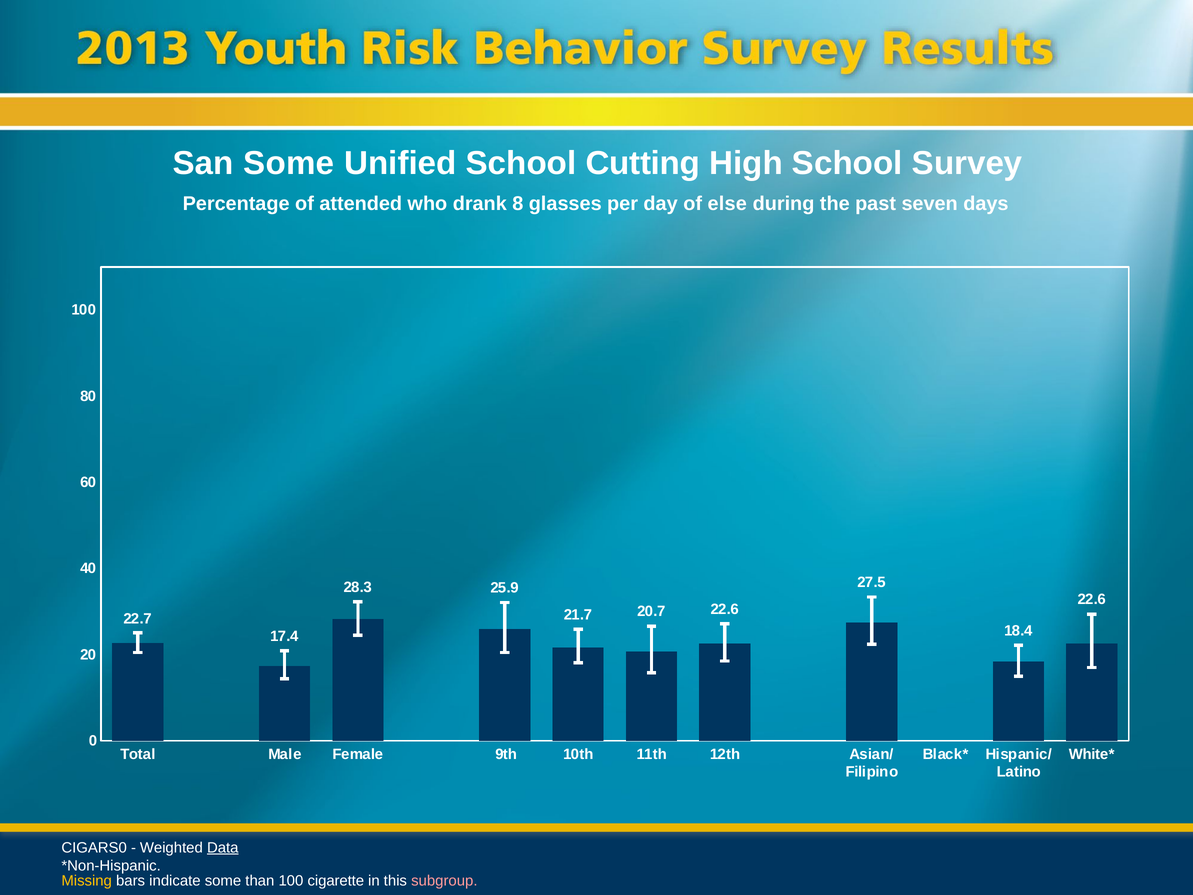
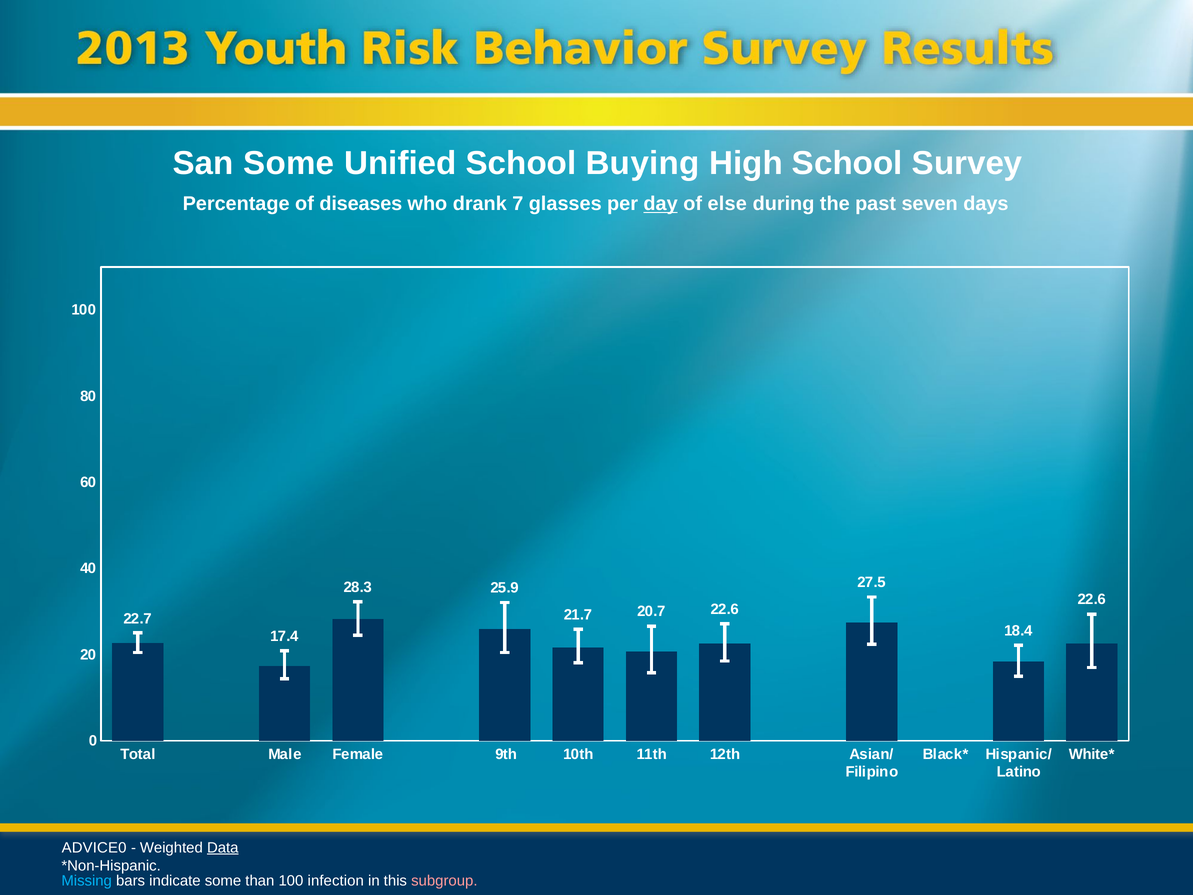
Cutting: Cutting -> Buying
attended: attended -> diseases
8: 8 -> 7
day underline: none -> present
CIGARS0: CIGARS0 -> ADVICE0
Missing colour: yellow -> light blue
cigarette: cigarette -> infection
